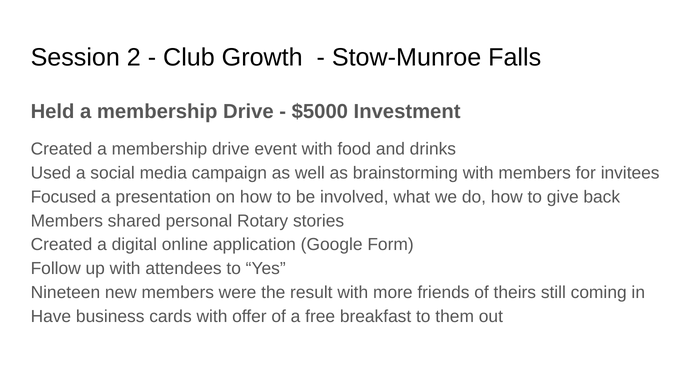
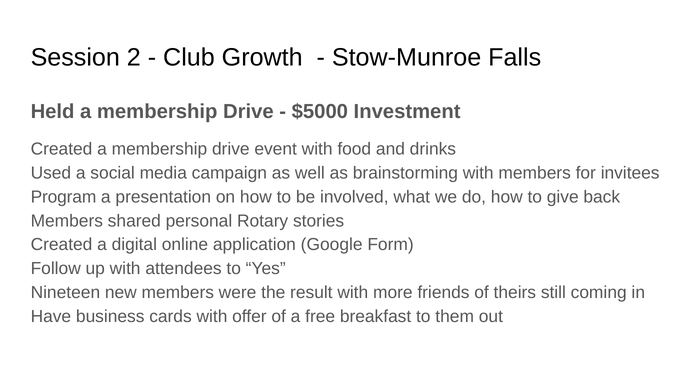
Focused: Focused -> Program
